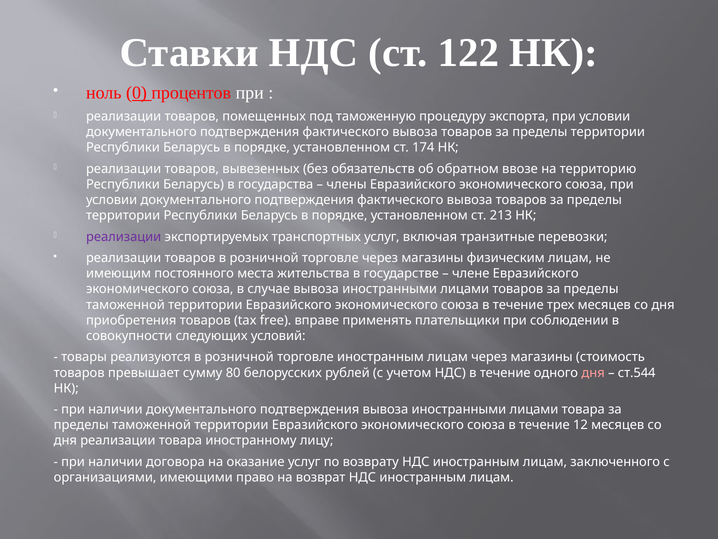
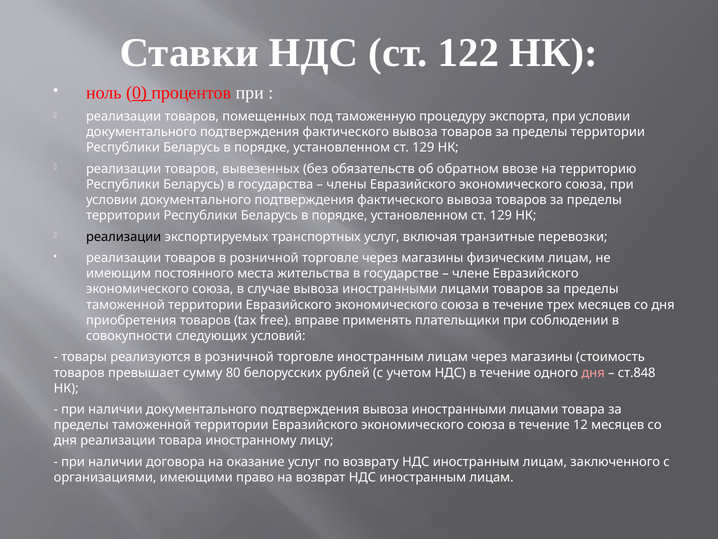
174 at (423, 148): 174 -> 129
213 at (501, 215): 213 -> 129
реализации at (124, 237) colour: purple -> black
ст.544: ст.544 -> ст.848
